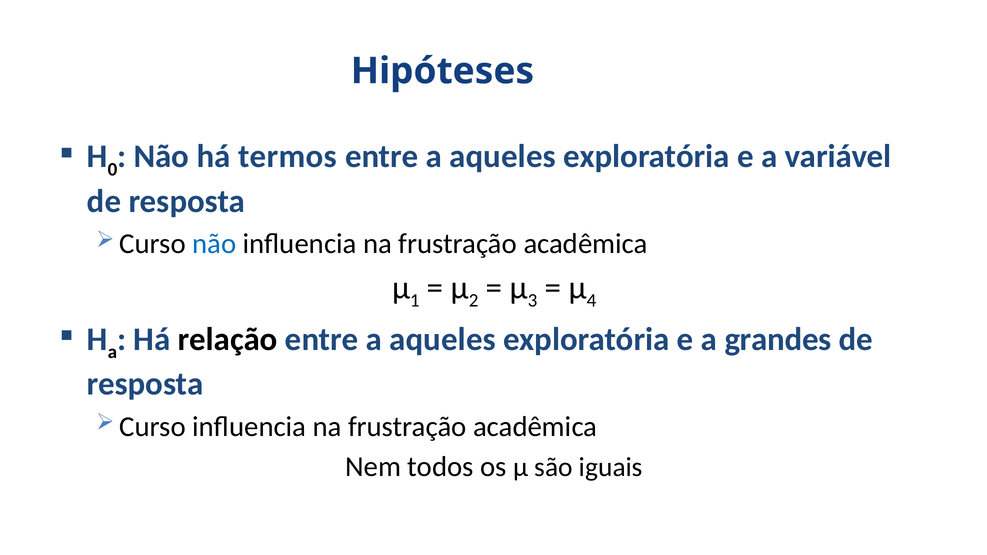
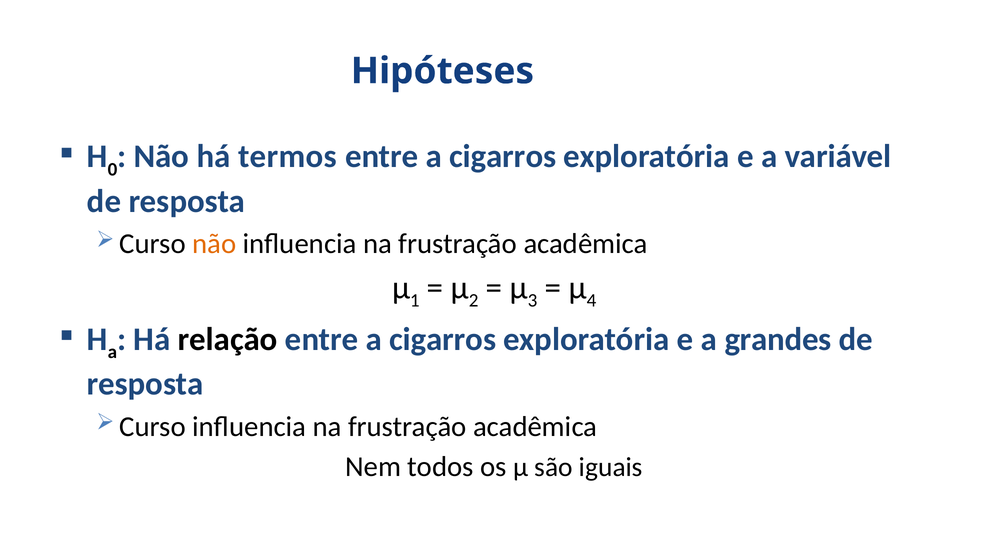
aqueles at (503, 157): aqueles -> cigarros
não at (214, 244) colour: blue -> orange
aqueles at (443, 339): aqueles -> cigarros
